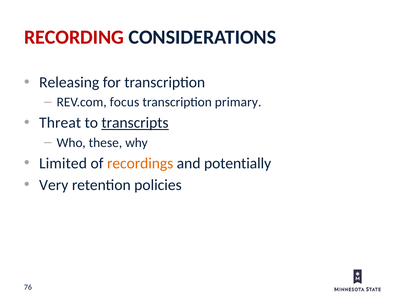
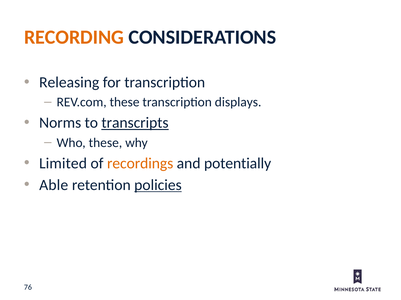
RECORDING colour: red -> orange
REV.com focus: focus -> these
primary: primary -> displays
Threat: Threat -> Norms
Very: Very -> Able
policies underline: none -> present
